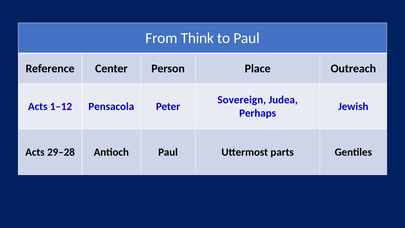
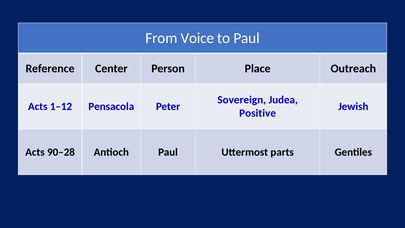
Think: Think -> Voice
Perhaps: Perhaps -> Positive
29–28: 29–28 -> 90–28
